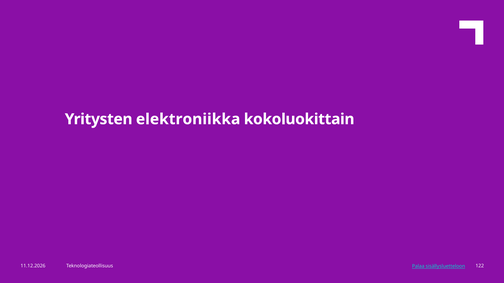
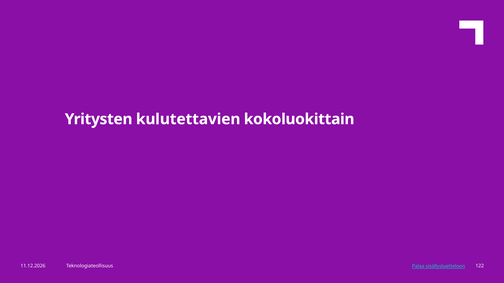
elektroniikka: elektroniikka -> kulutettavien
